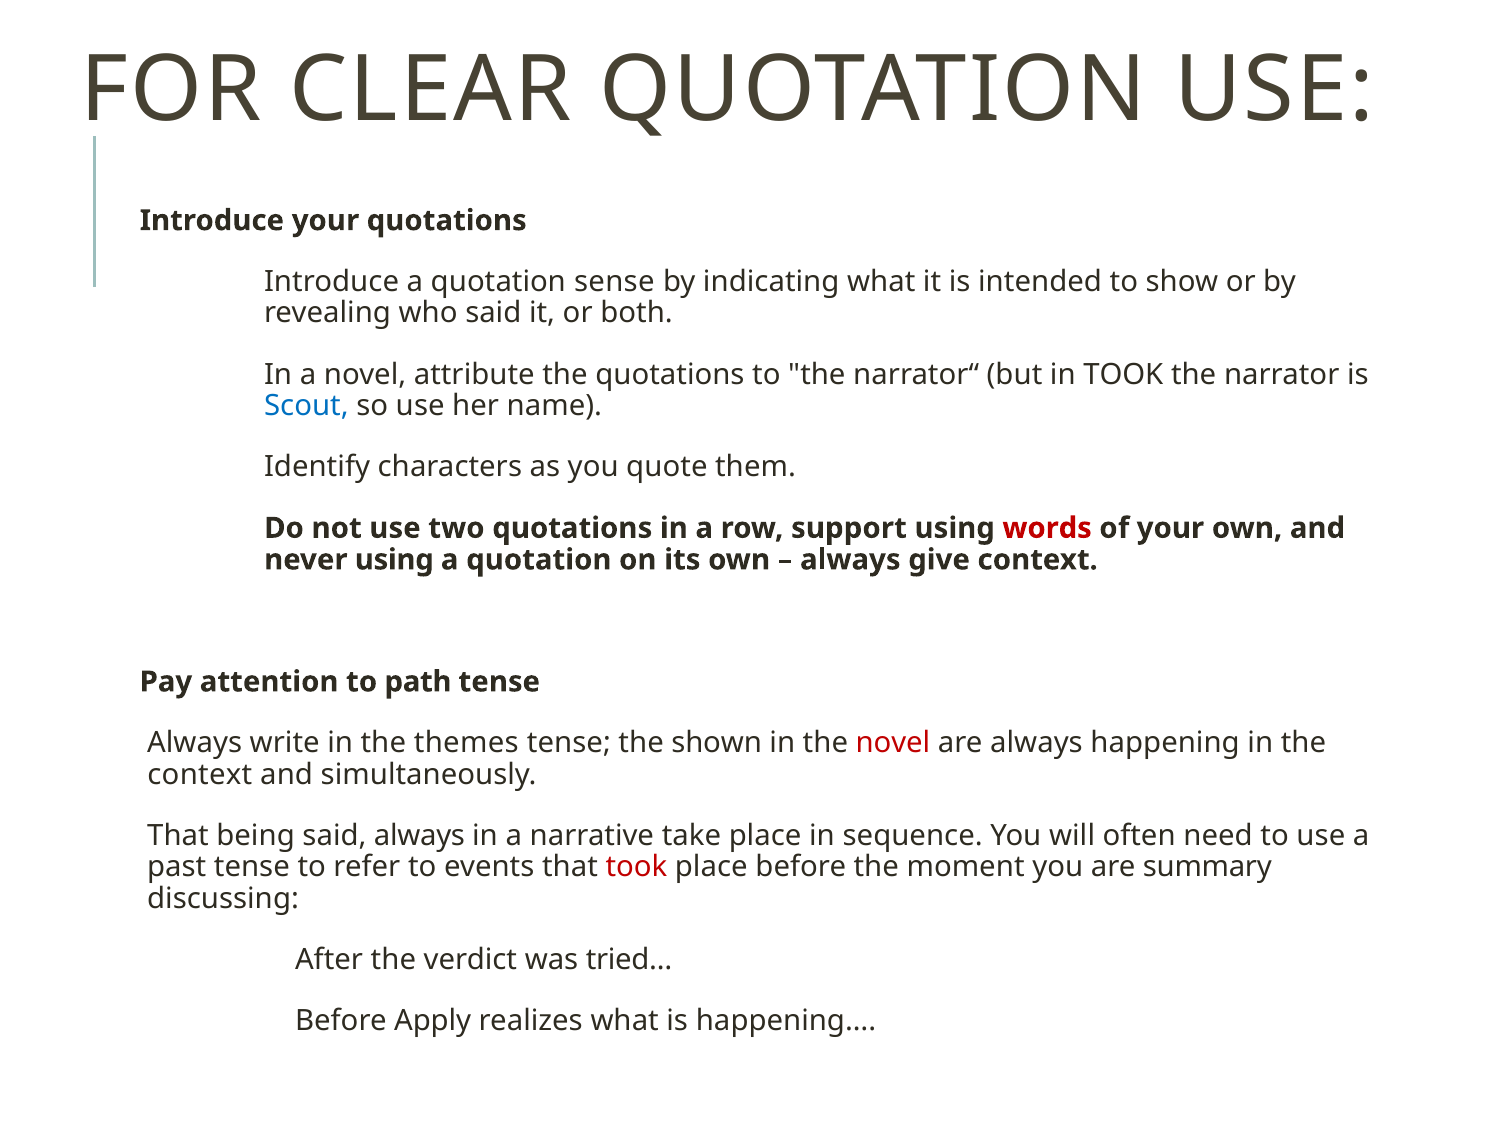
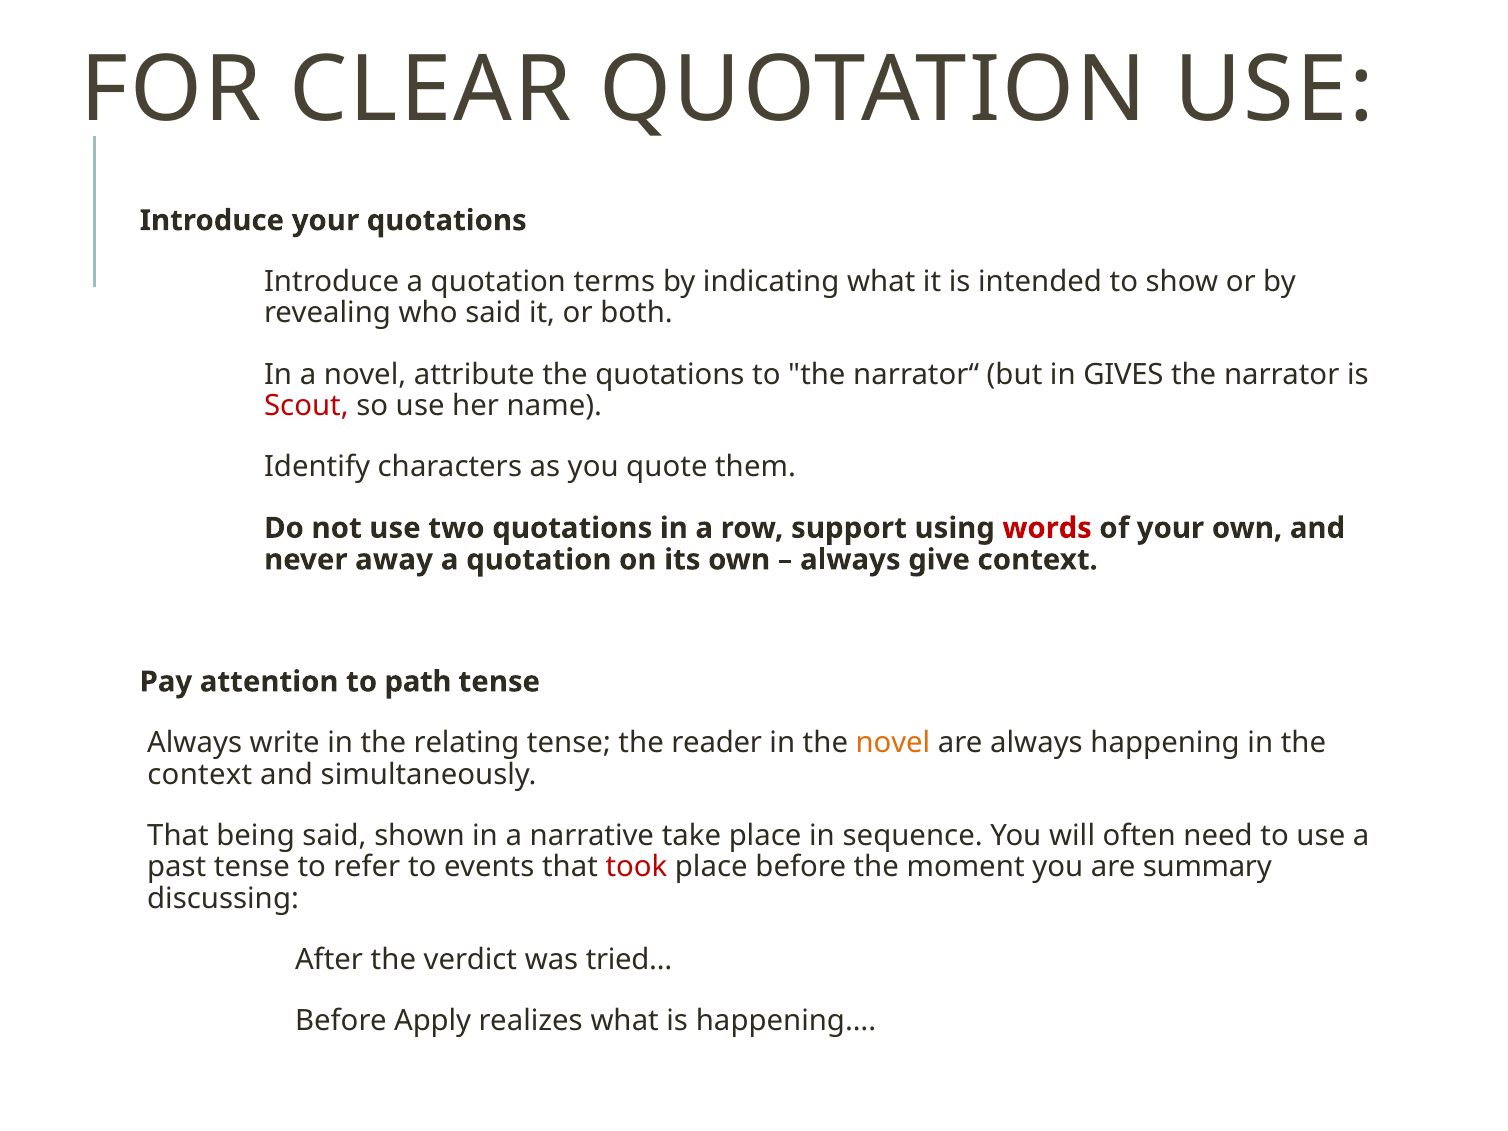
sense: sense -> terms
in TOOK: TOOK -> GIVES
Scout colour: blue -> red
never using: using -> away
themes: themes -> relating
shown: shown -> reader
novel at (893, 743) colour: red -> orange
said always: always -> shown
